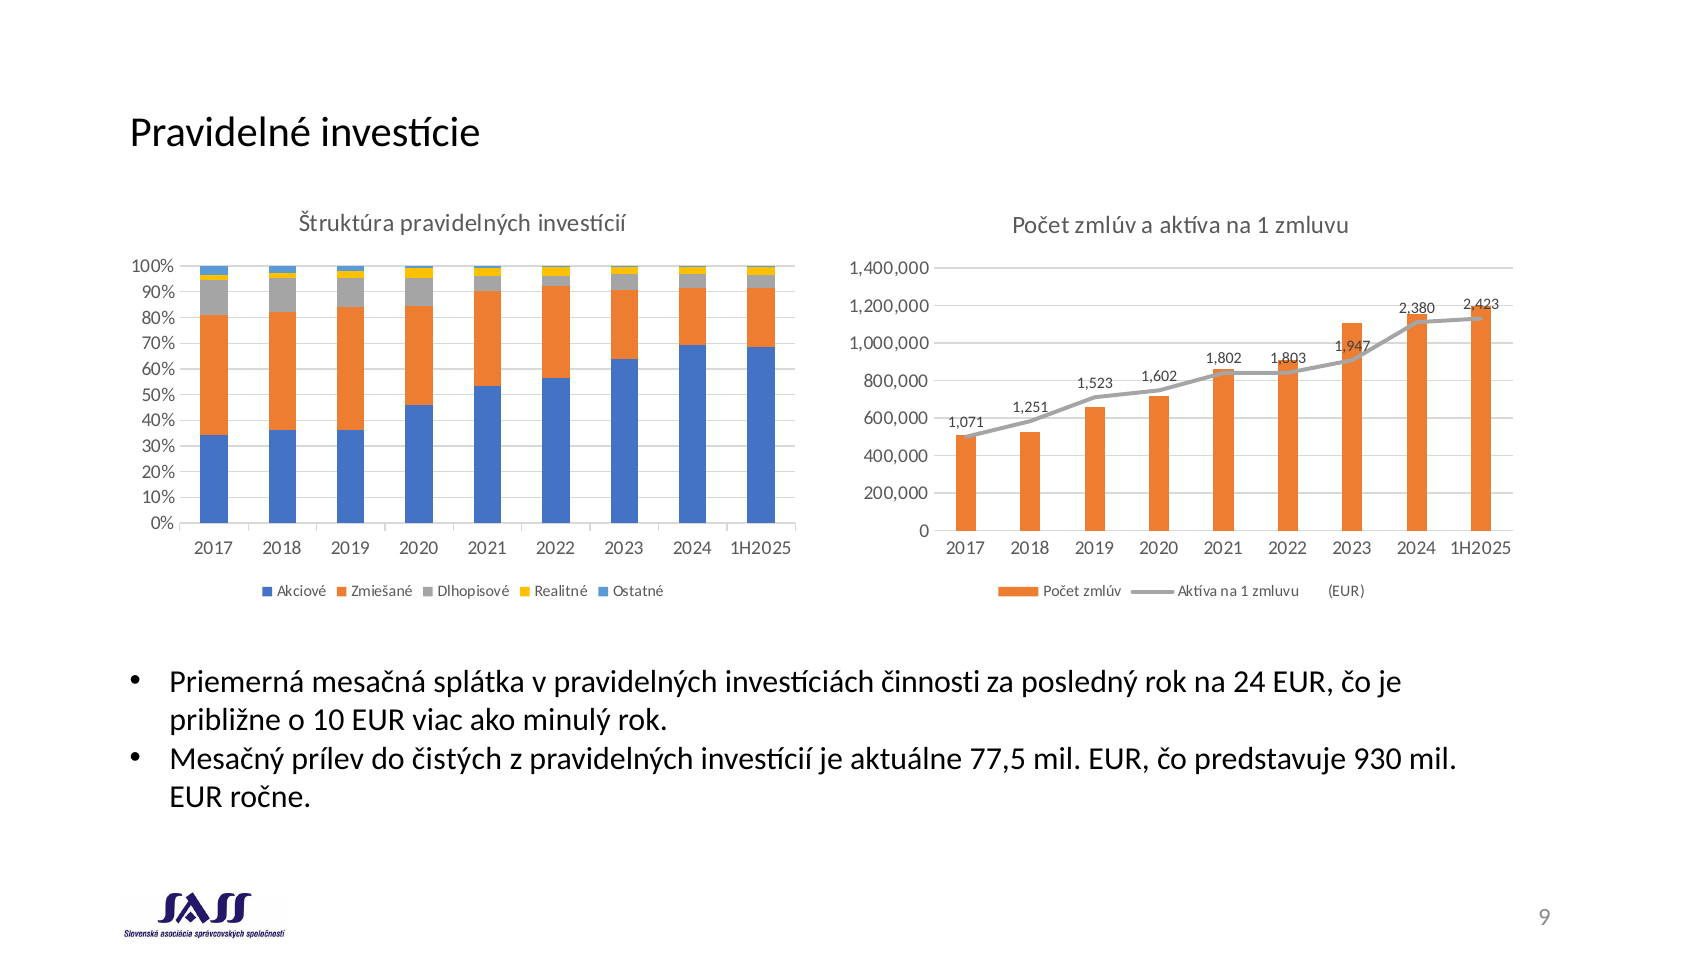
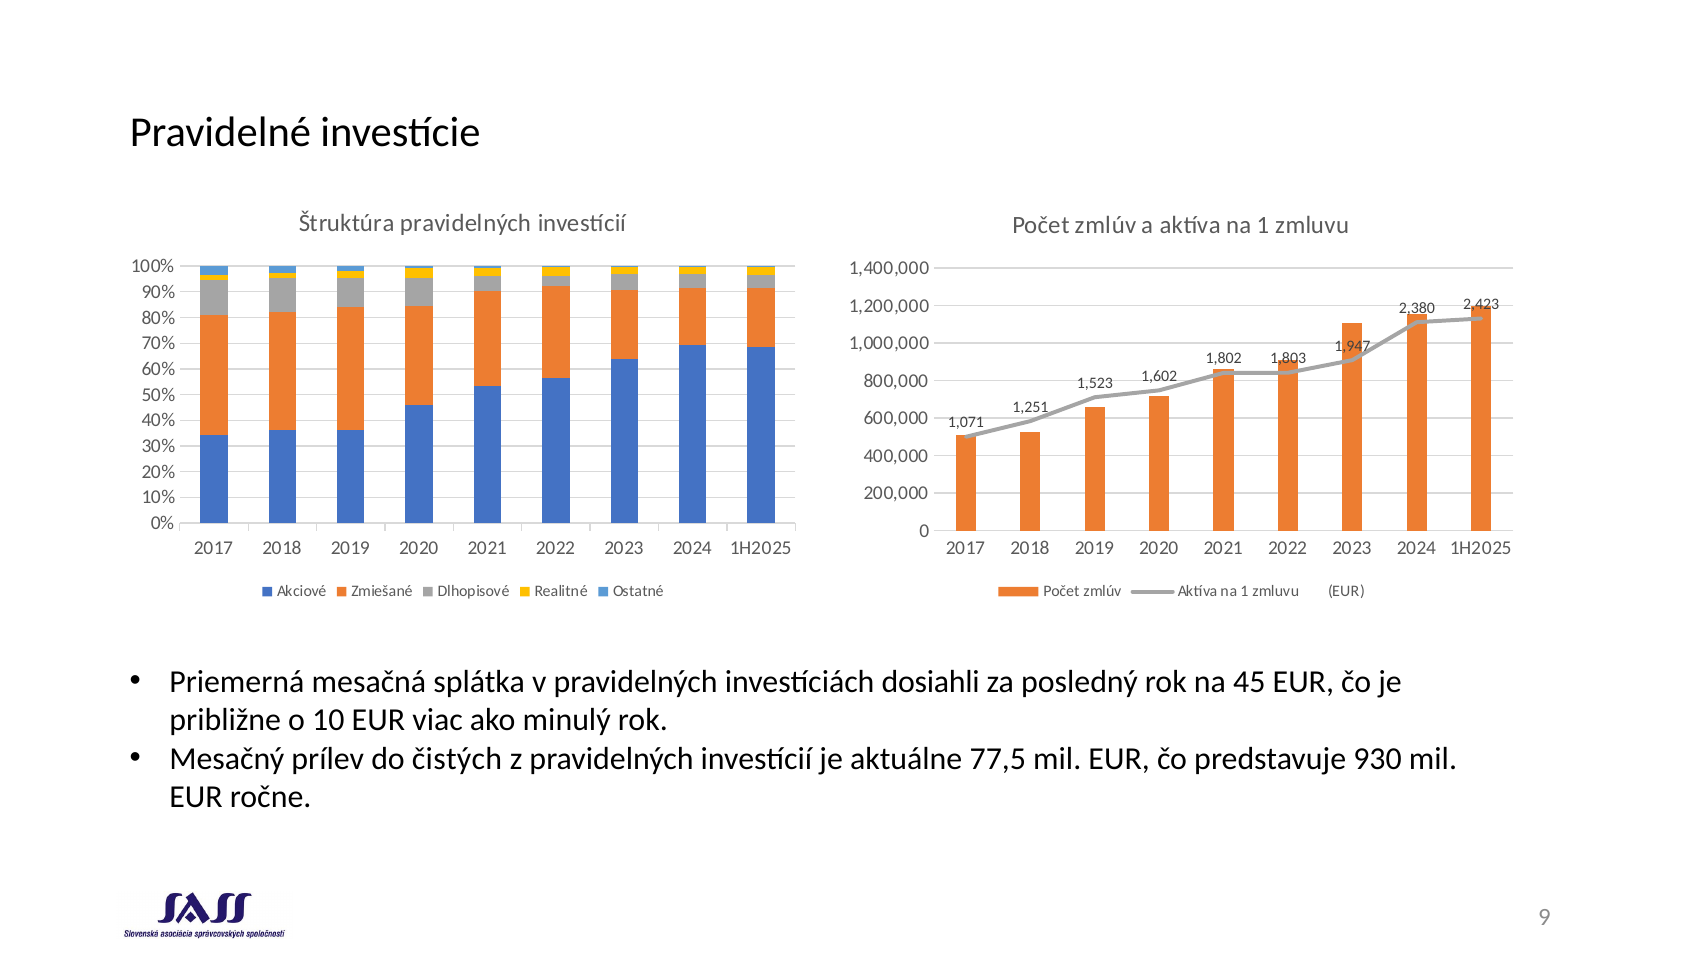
činnosti: činnosti -> dosiahli
24: 24 -> 45
